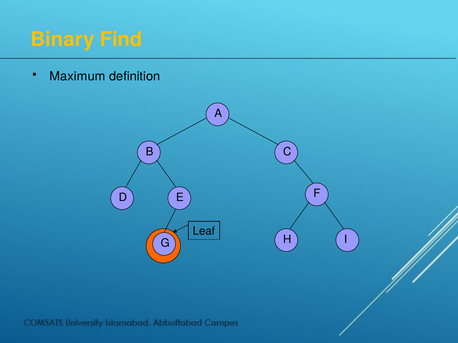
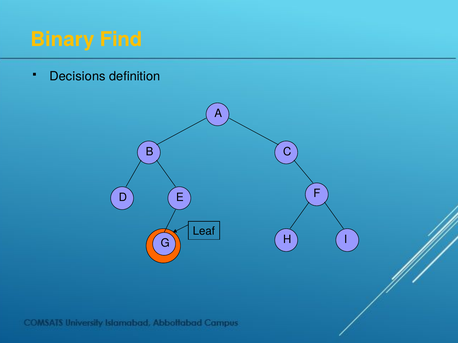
Maximum: Maximum -> Decisions
